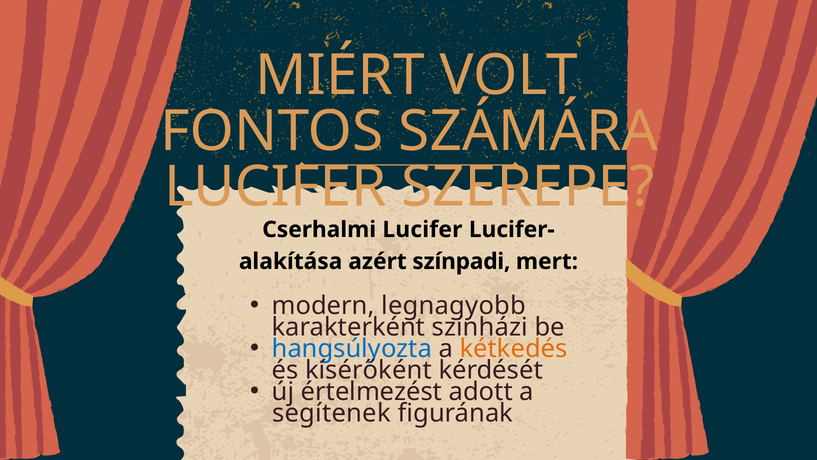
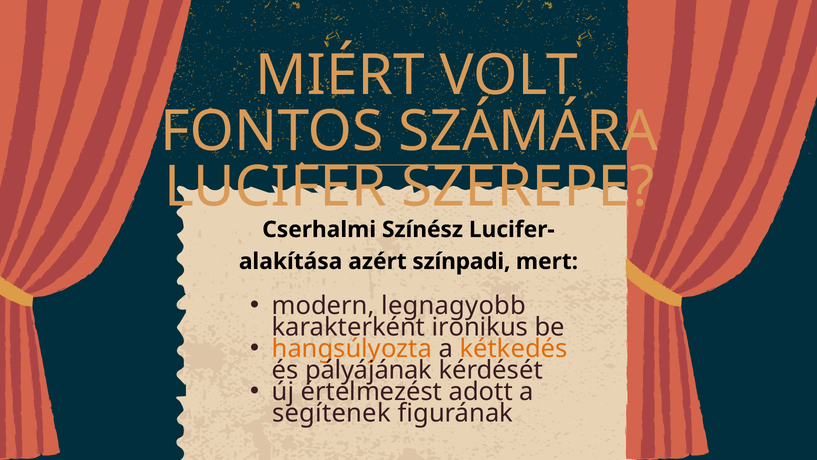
Cserhalmi Lucifer: Lucifer -> Színész
színházi: színházi -> ironikus
hangsúlyozta colour: blue -> orange
kísérőként: kísérőként -> pályájának
